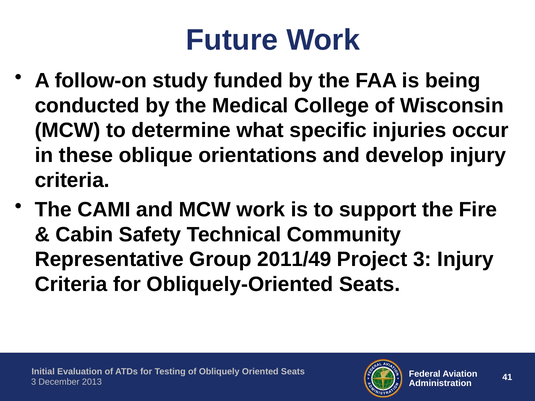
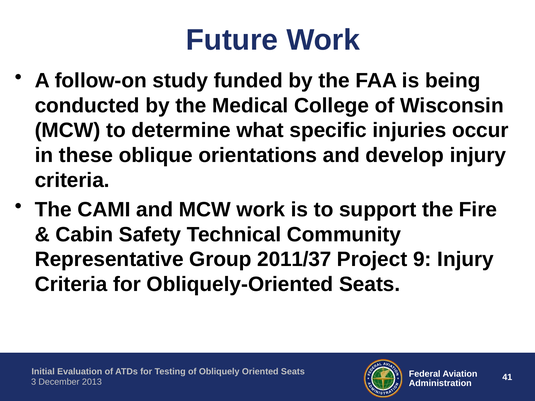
2011/49: 2011/49 -> 2011/37
Project 3: 3 -> 9
